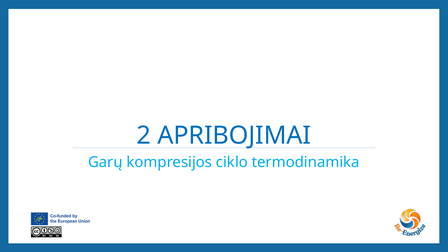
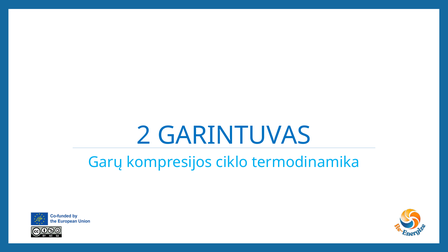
APRIBOJIMAI: APRIBOJIMAI -> GARINTUVAS
